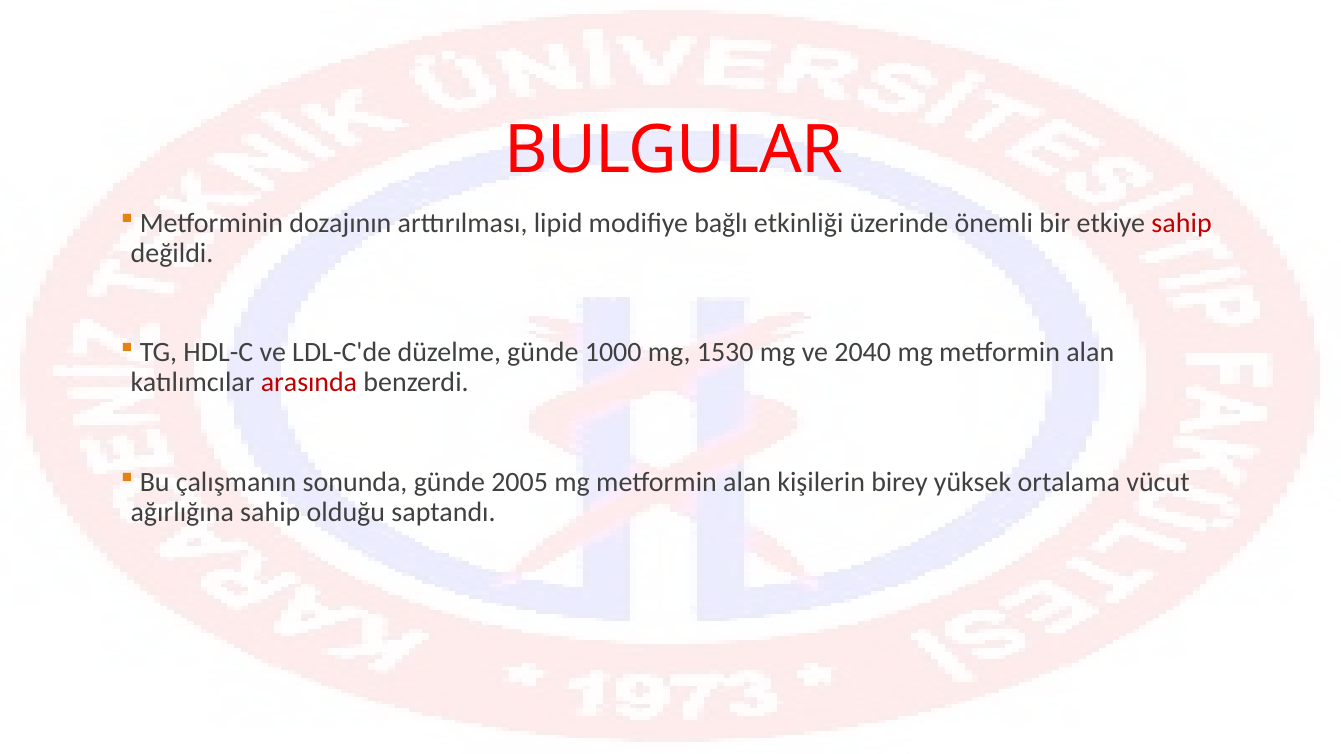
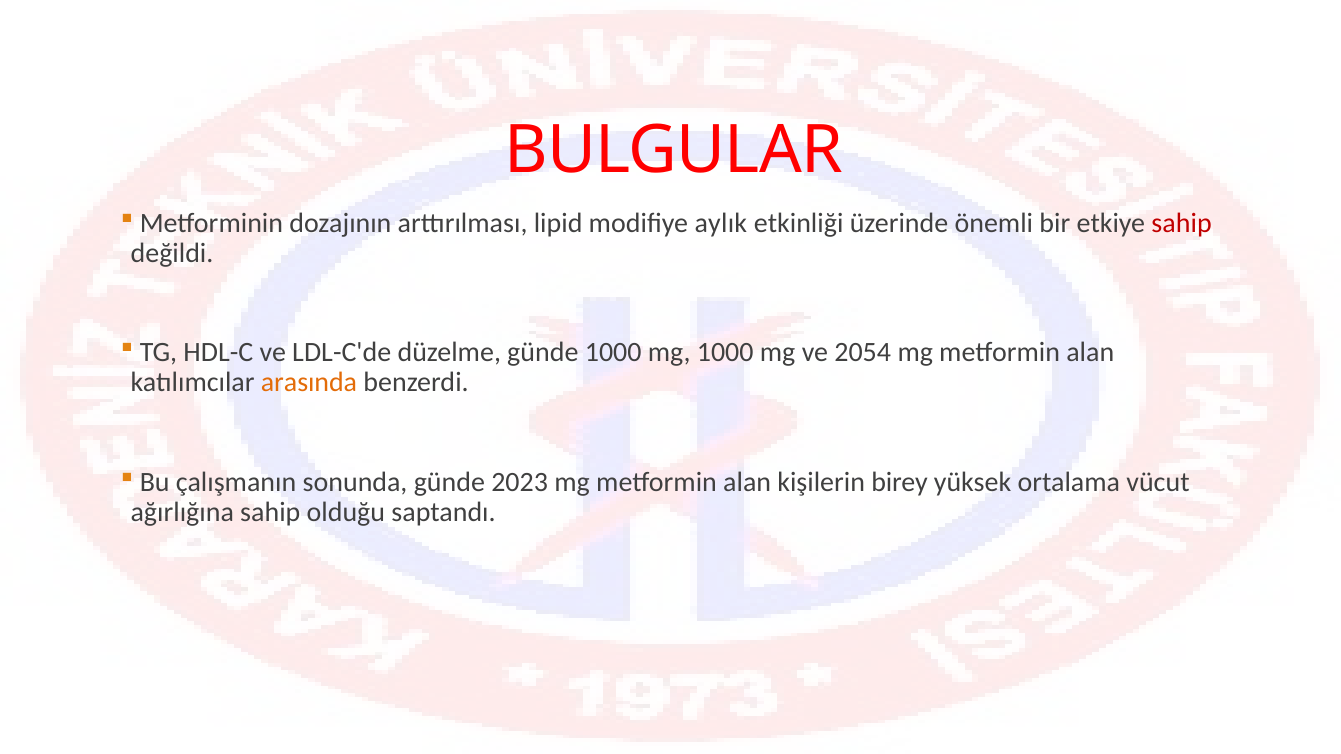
bağlı: bağlı -> aylık
mg 1530: 1530 -> 1000
2040: 2040 -> 2054
arasında colour: red -> orange
2005: 2005 -> 2023
